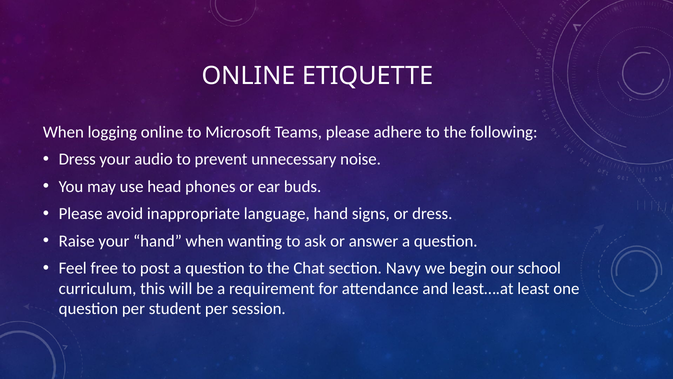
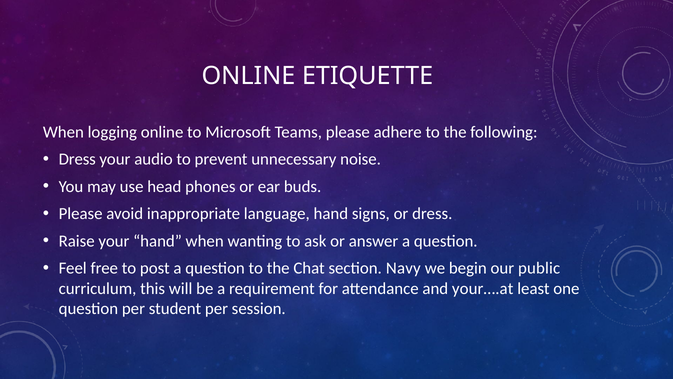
school: school -> public
least….at: least….at -> your….at
